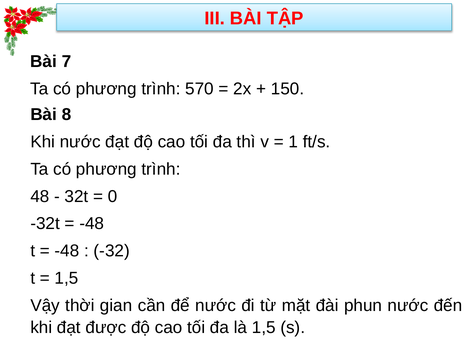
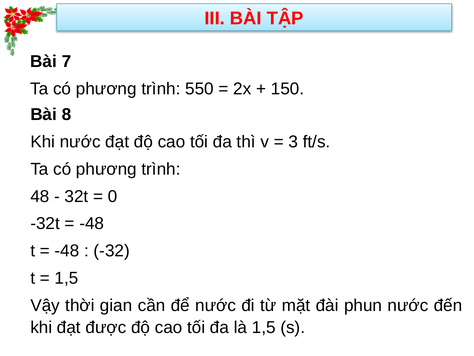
570: 570 -> 550
1: 1 -> 3
